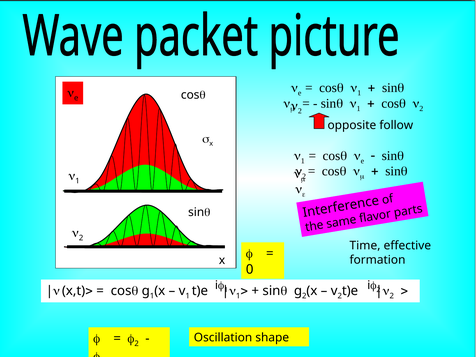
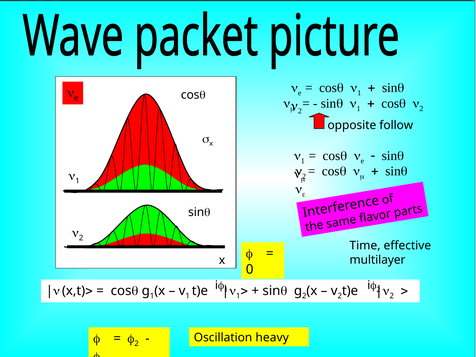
formation: formation -> multilayer
shape: shape -> heavy
